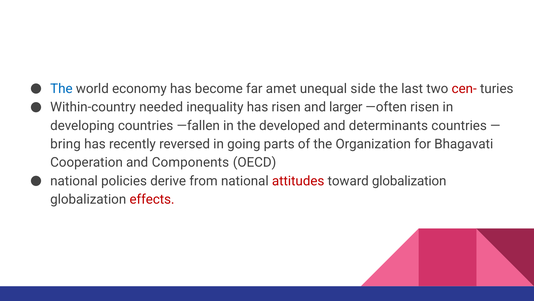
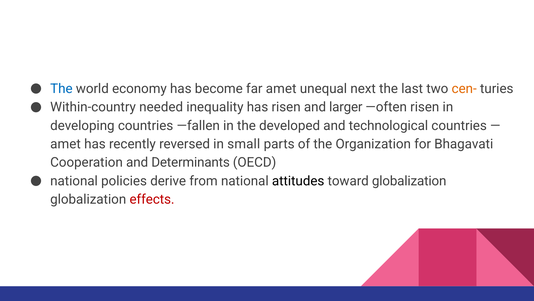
side: side -> next
cen- colour: red -> orange
determinants: determinants -> technological
bring at (66, 144): bring -> amet
going: going -> small
Components: Components -> Determinants
attitudes colour: red -> black
